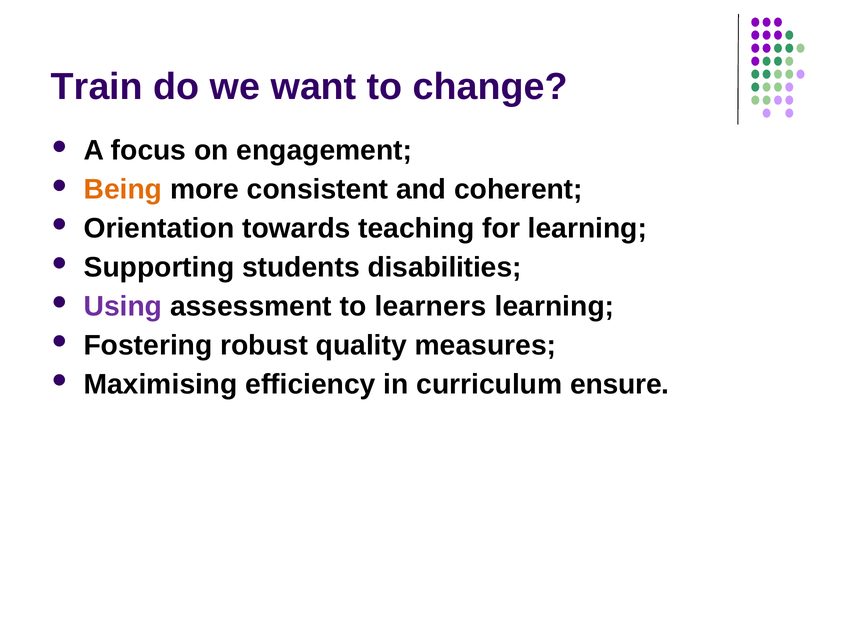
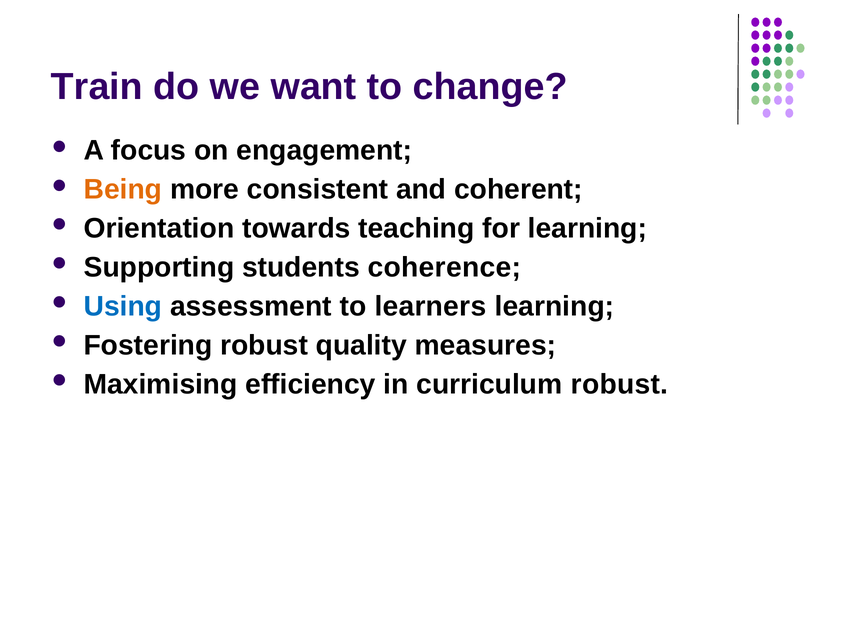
disabilities: disabilities -> coherence
Using colour: purple -> blue
curriculum ensure: ensure -> robust
